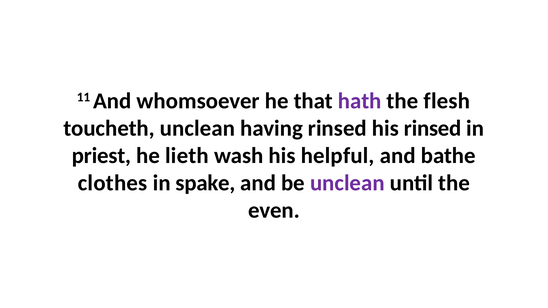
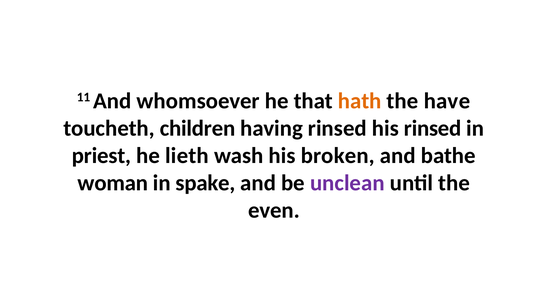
hath colour: purple -> orange
flesh: flesh -> have
toucheth unclean: unclean -> children
helpful: helpful -> broken
clothes: clothes -> woman
